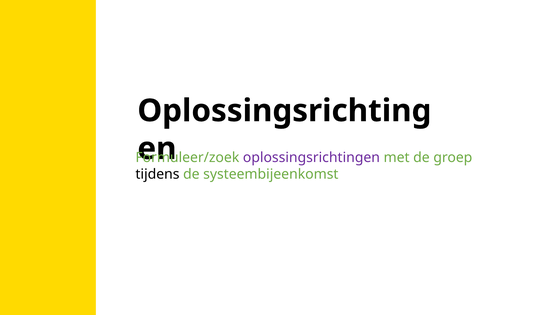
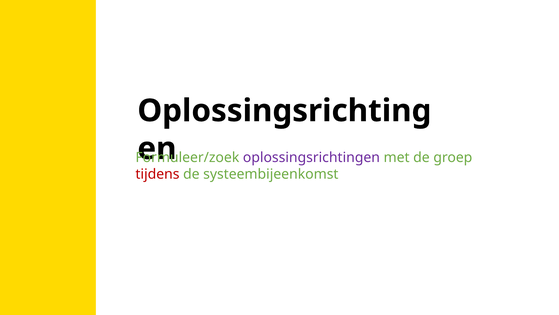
tijdens colour: black -> red
